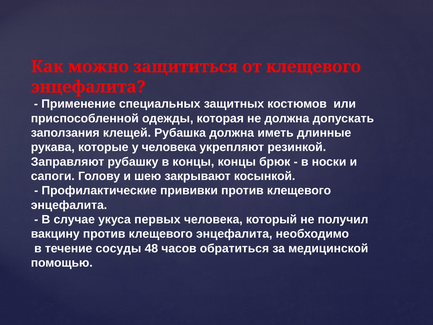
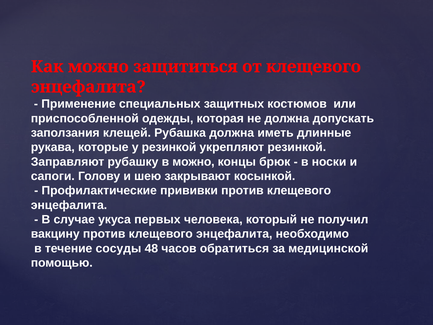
у человека: человека -> резинкой
в концы: концы -> можно
